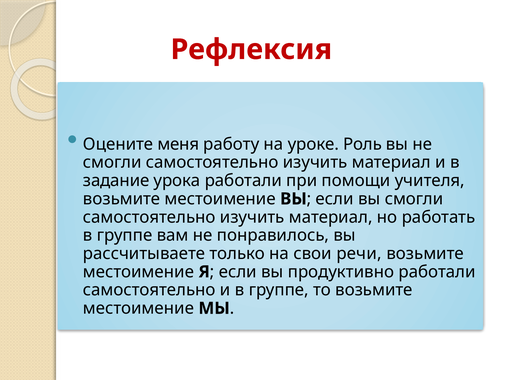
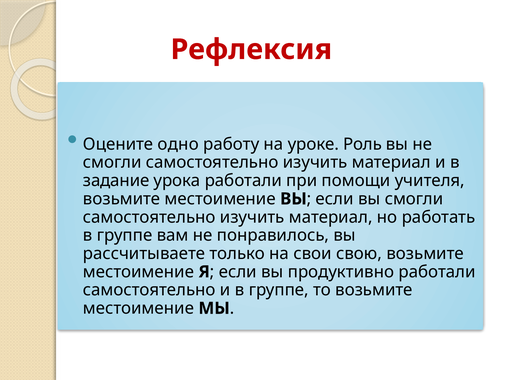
меня: меня -> одно
речи: речи -> свою
